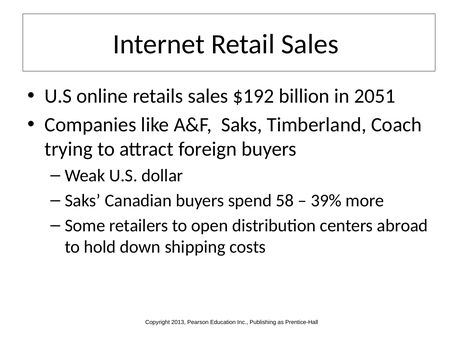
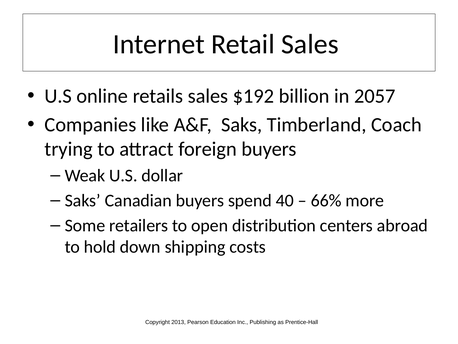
2051: 2051 -> 2057
58: 58 -> 40
39%: 39% -> 66%
